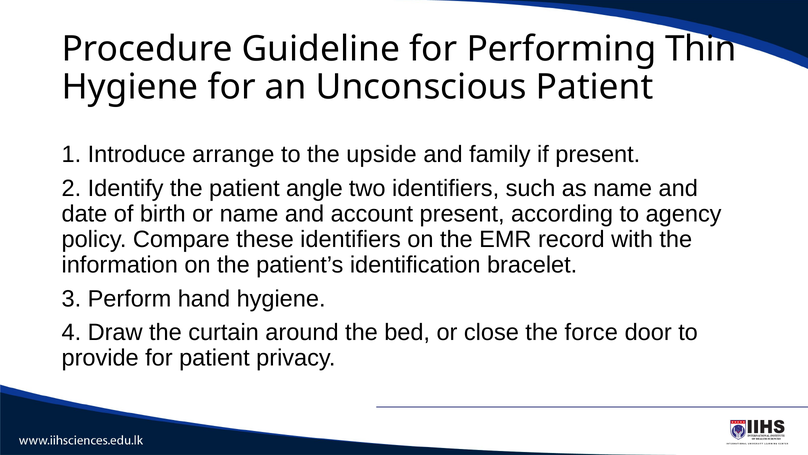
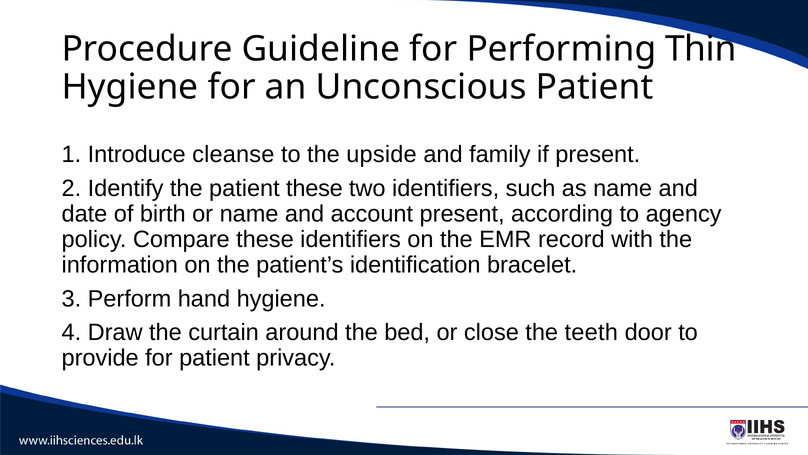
arrange: arrange -> cleanse
patient angle: angle -> these
force: force -> teeth
